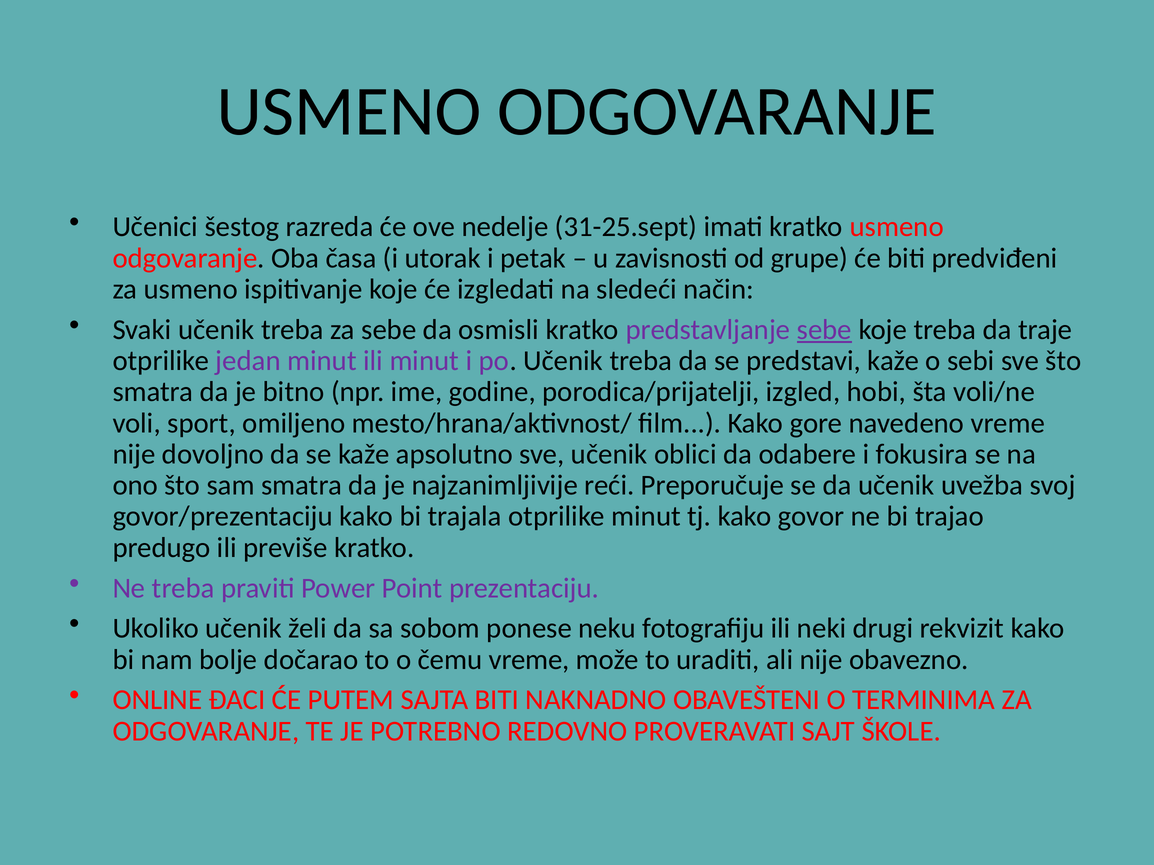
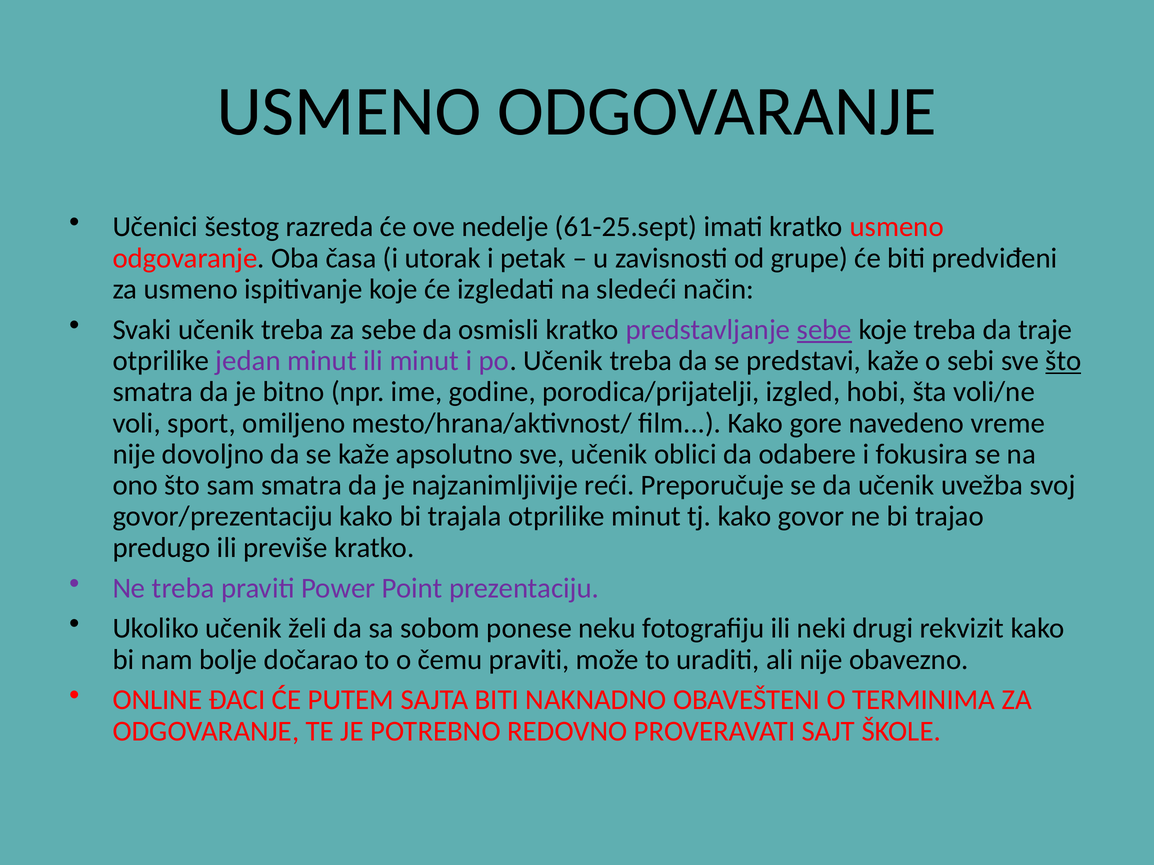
31-25.sept: 31-25.sept -> 61-25.sept
što at (1063, 361) underline: none -> present
čemu vreme: vreme -> praviti
